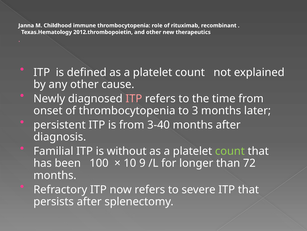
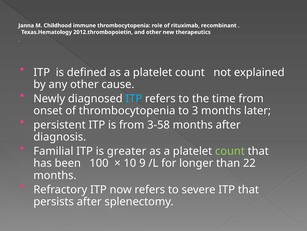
ITP at (134, 98) colour: pink -> light blue
3-40: 3-40 -> 3-58
without: without -> greater
72: 72 -> 22
